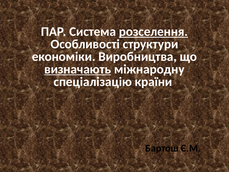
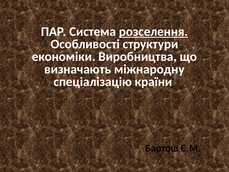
визначають underline: present -> none
